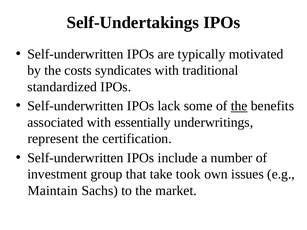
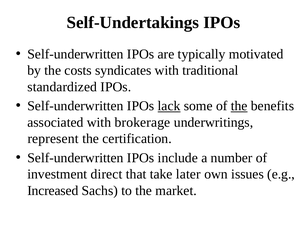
lack underline: none -> present
essentially: essentially -> brokerage
group: group -> direct
took: took -> later
Maintain: Maintain -> Increased
